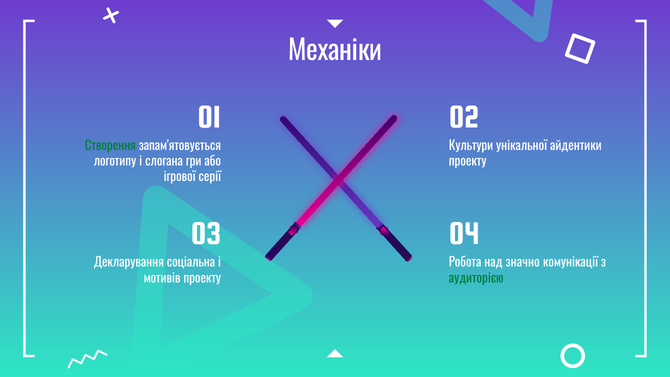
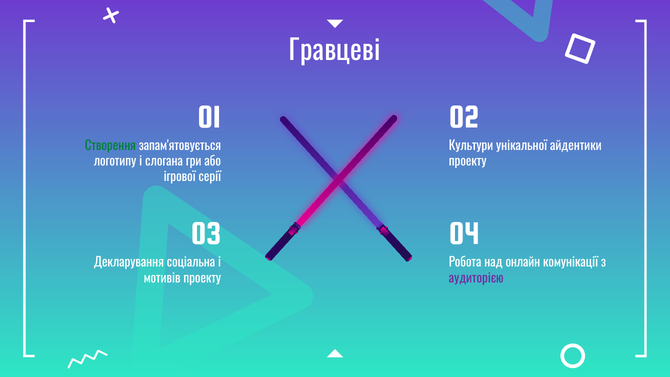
Механіки: Механіки -> Гравцеві
значно: значно -> онлайн
аудиторією colour: green -> purple
